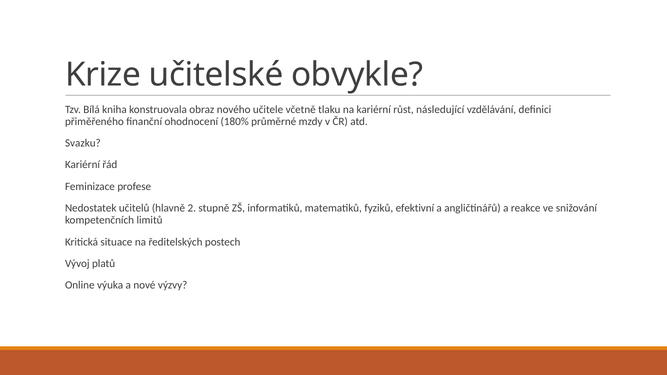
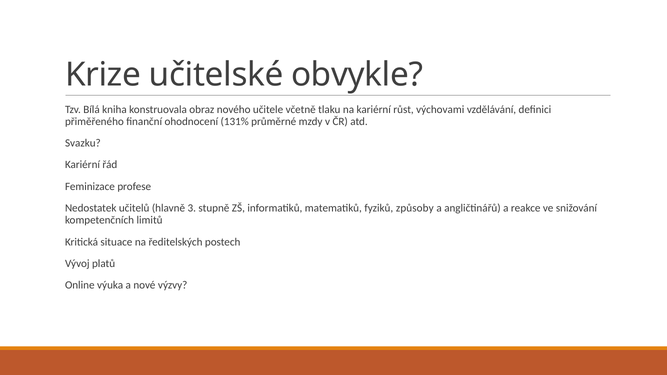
následující: následující -> výchovami
180%: 180% -> 131%
2: 2 -> 3
efektivní: efektivní -> způsoby
